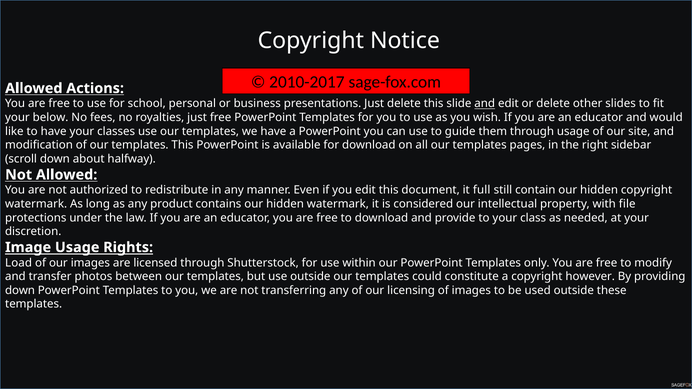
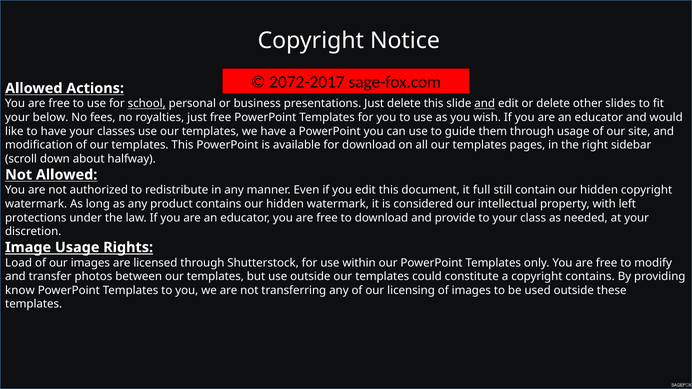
2010-2017: 2010-2017 -> 2072-2017
school underline: none -> present
file: file -> left
copyright however: however -> contains
down at (20, 291): down -> know
